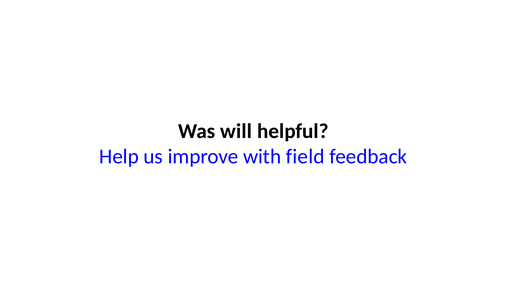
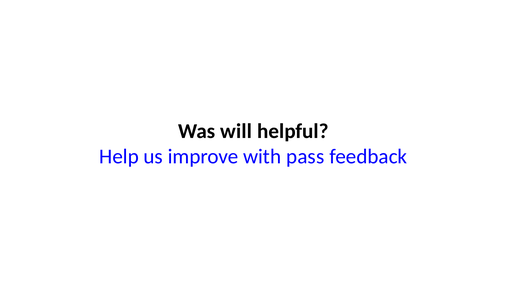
field: field -> pass
